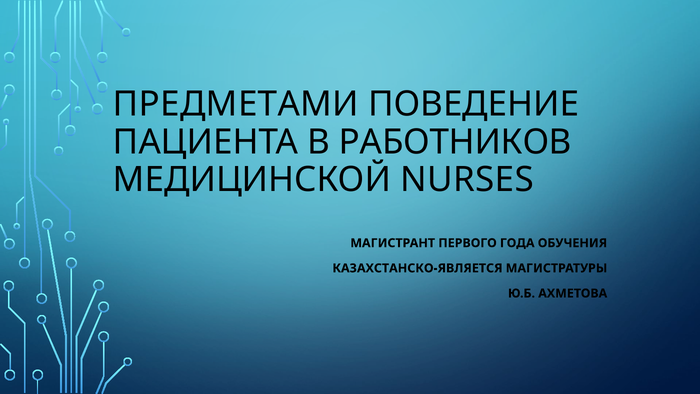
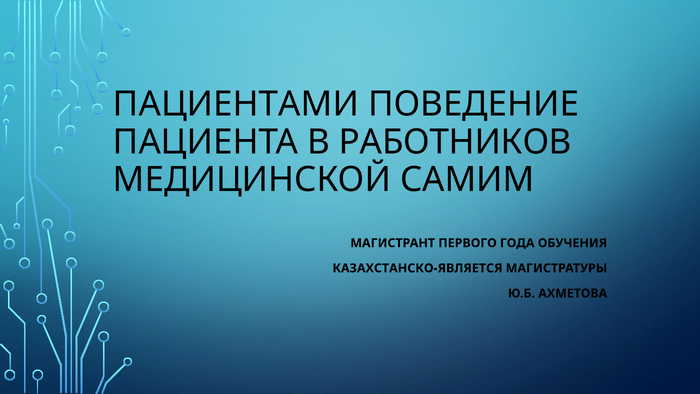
ПРЕДМЕТАМИ: ПРЕДМЕТАМИ -> ПАЦИЕНТАМИ
NURSES: NURSES -> САМИМ
